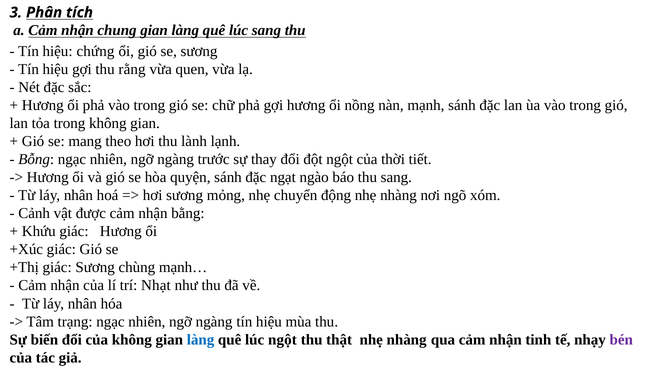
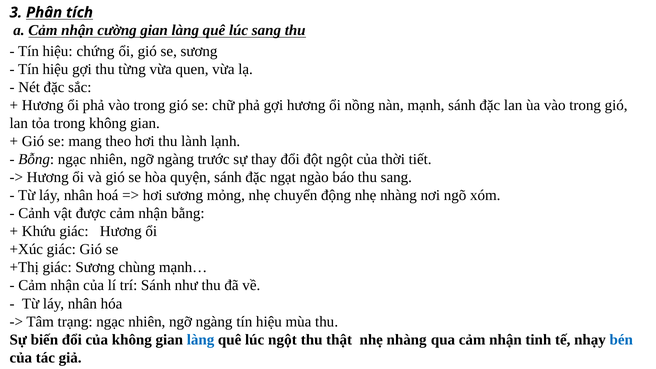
chung: chung -> cường
rằng: rằng -> từng
trí Nhạt: Nhạt -> Sánh
bén colour: purple -> blue
